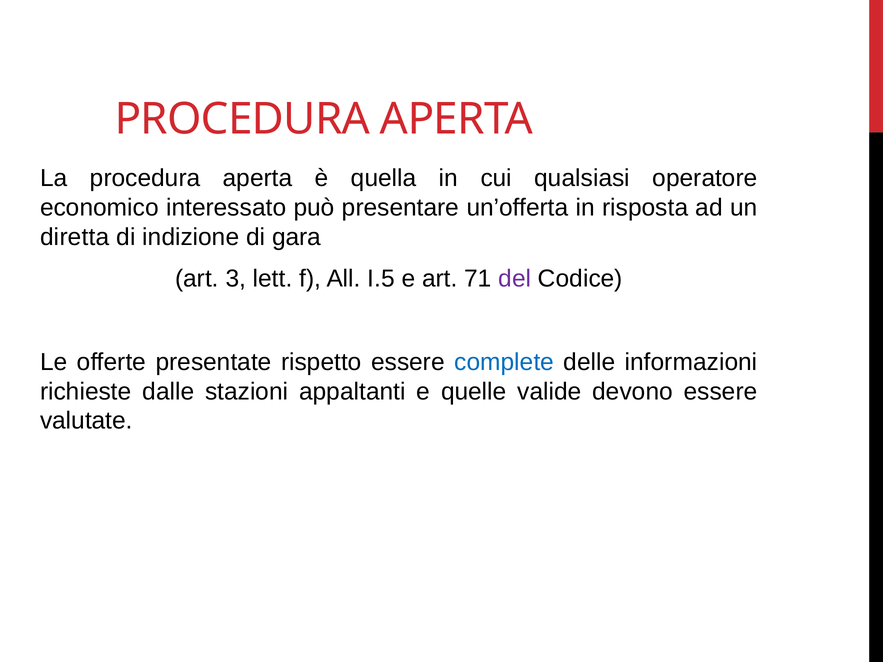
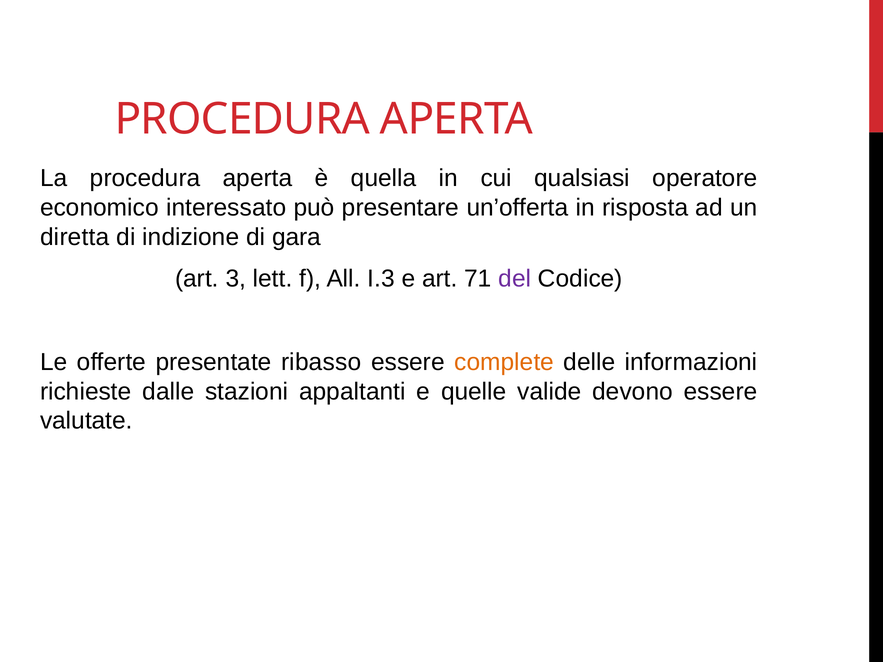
I.5: I.5 -> I.3
rispetto: rispetto -> ribasso
complete colour: blue -> orange
